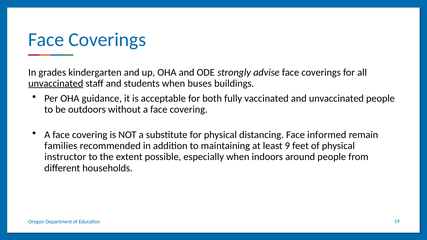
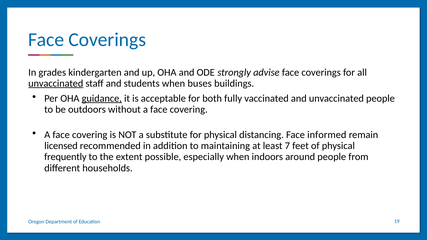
guidance underline: none -> present
families: families -> licensed
9: 9 -> 7
instructor: instructor -> frequently
